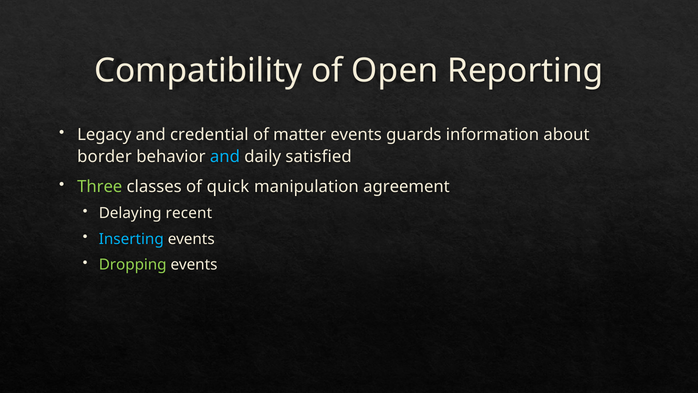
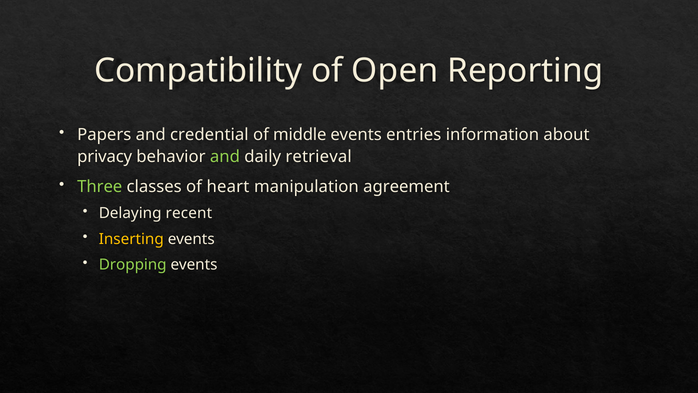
Legacy: Legacy -> Papers
matter: matter -> middle
guards: guards -> entries
border: border -> privacy
and at (225, 157) colour: light blue -> light green
satisfied: satisfied -> retrieval
quick: quick -> heart
Inserting colour: light blue -> yellow
